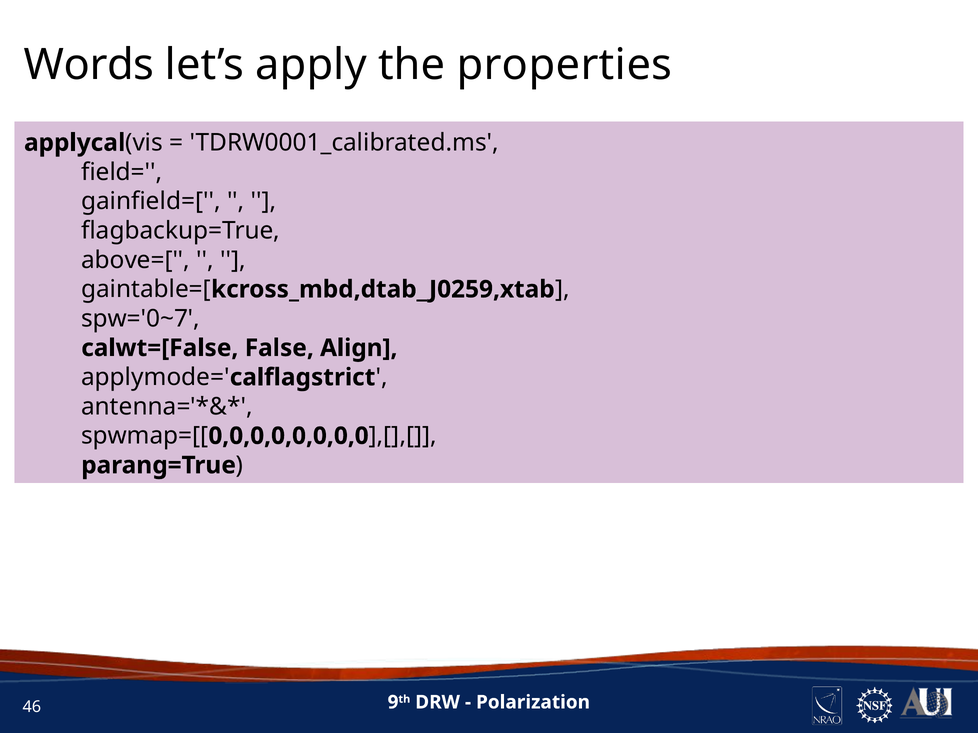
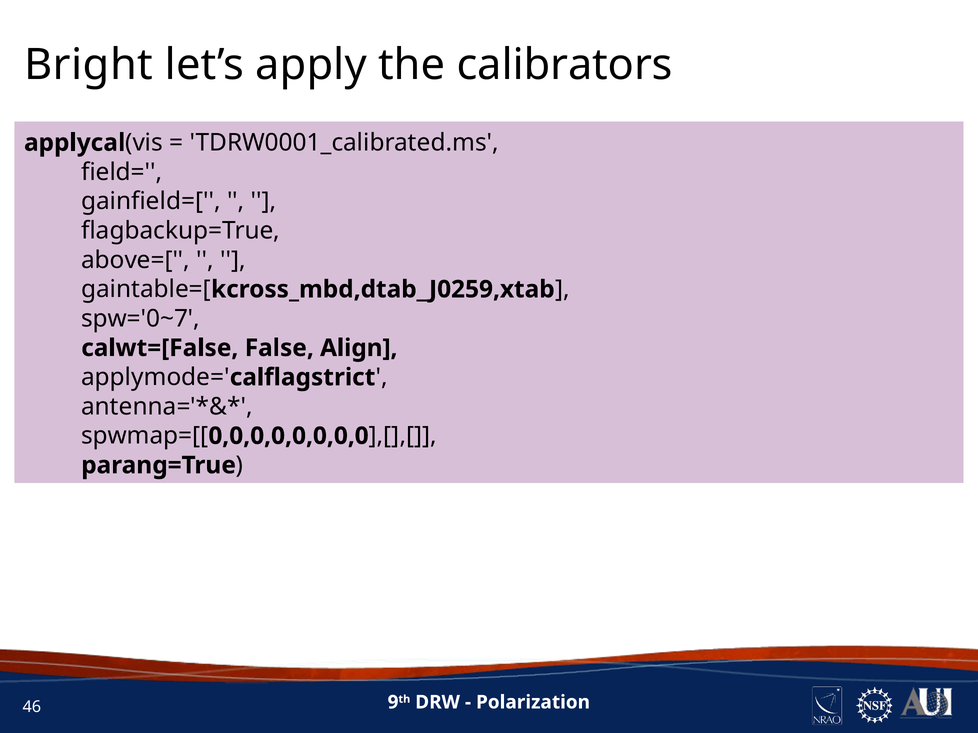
Words: Words -> Bright
properties: properties -> calibrators
